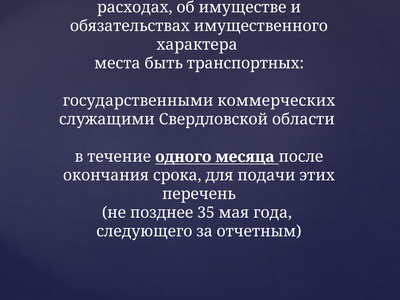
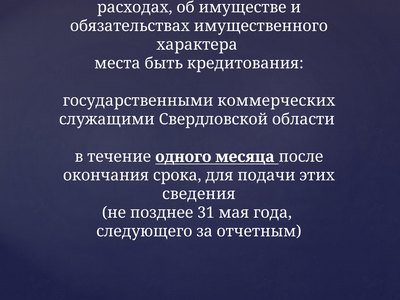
транспортных: транспортных -> кредитования
перечень at (199, 194): перечень -> сведения
35: 35 -> 31
